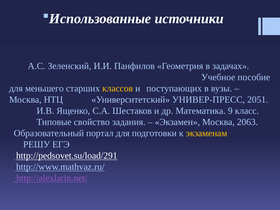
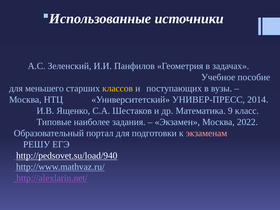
2051: 2051 -> 2014
свойство: свойство -> наиболее
2063: 2063 -> 2022
экзаменам colour: yellow -> pink
http://pedsovet.su/load/291: http://pedsovet.su/load/291 -> http://pedsovet.su/load/940
